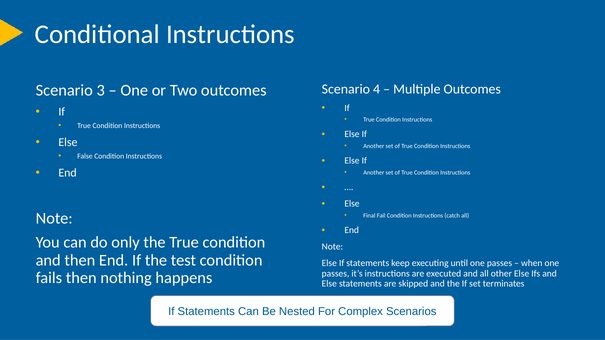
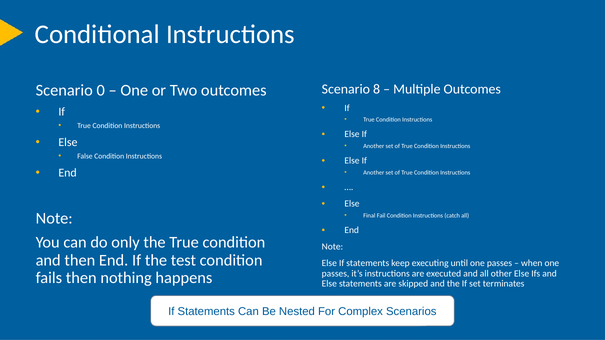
4: 4 -> 8
3: 3 -> 0
